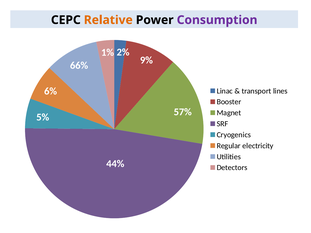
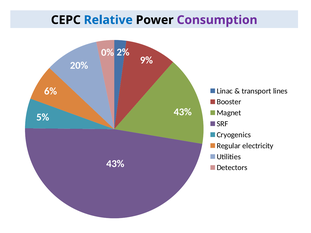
Relative colour: orange -> blue
1%: 1% -> 0%
66%: 66% -> 20%
57% at (183, 112): 57% -> 43%
44% at (115, 164): 44% -> 43%
